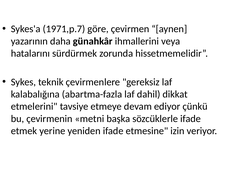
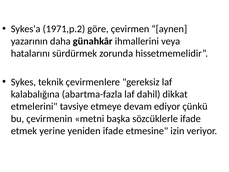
1971,p.7: 1971,p.7 -> 1971,p.2
